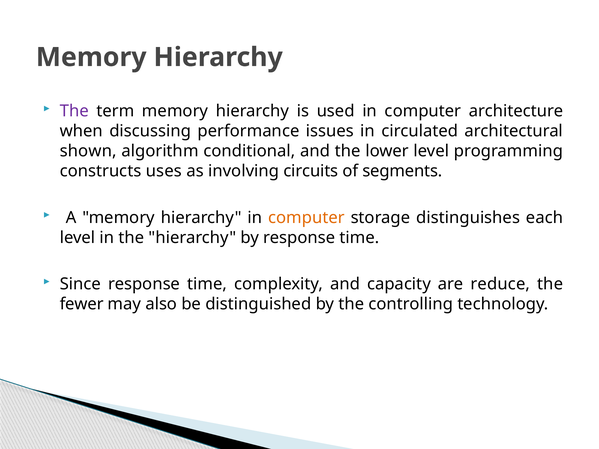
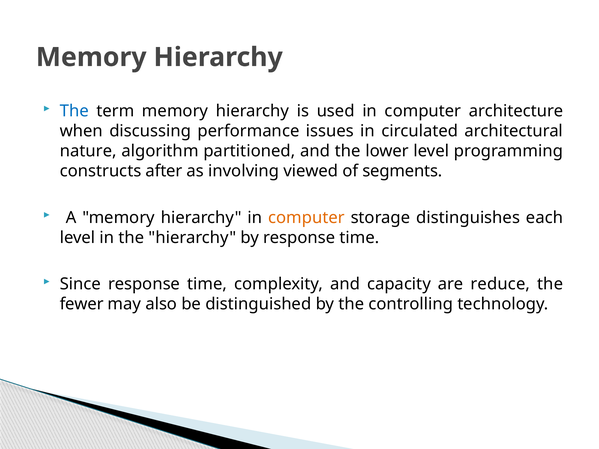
The at (74, 111) colour: purple -> blue
shown: shown -> nature
conditional: conditional -> partitioned
uses: uses -> after
circuits: circuits -> viewed
